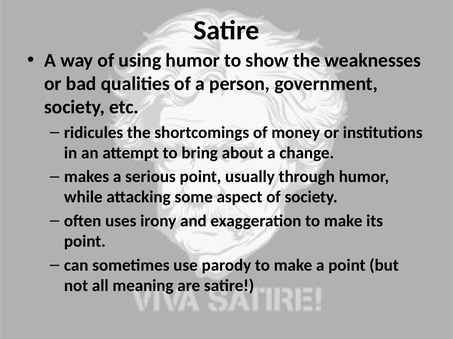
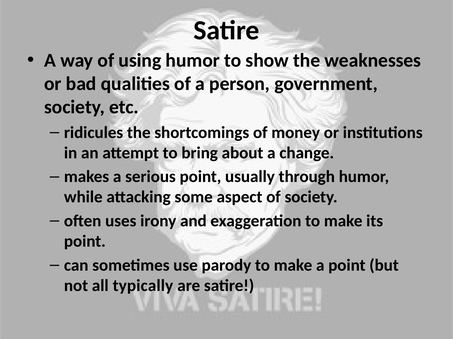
meaning: meaning -> typically
